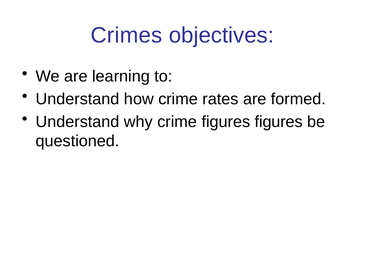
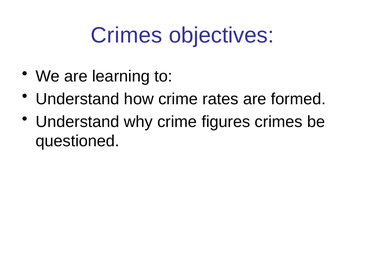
figures figures: figures -> crimes
